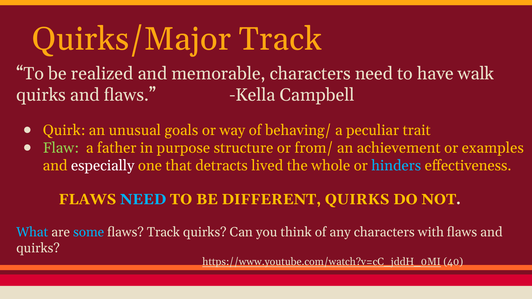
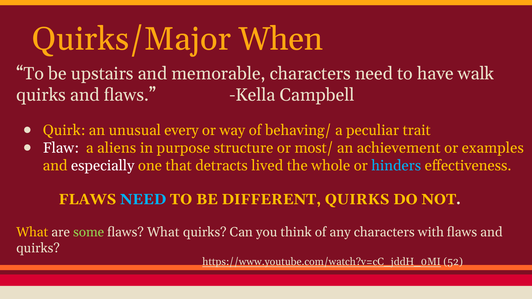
Quirks/Major Track: Track -> When
realized: realized -> upstairs
goals: goals -> every
Flaw colour: light green -> white
father: father -> aliens
from/: from/ -> most/
What at (32, 232) colour: light blue -> yellow
some colour: light blue -> light green
flaws Track: Track -> What
40: 40 -> 52
